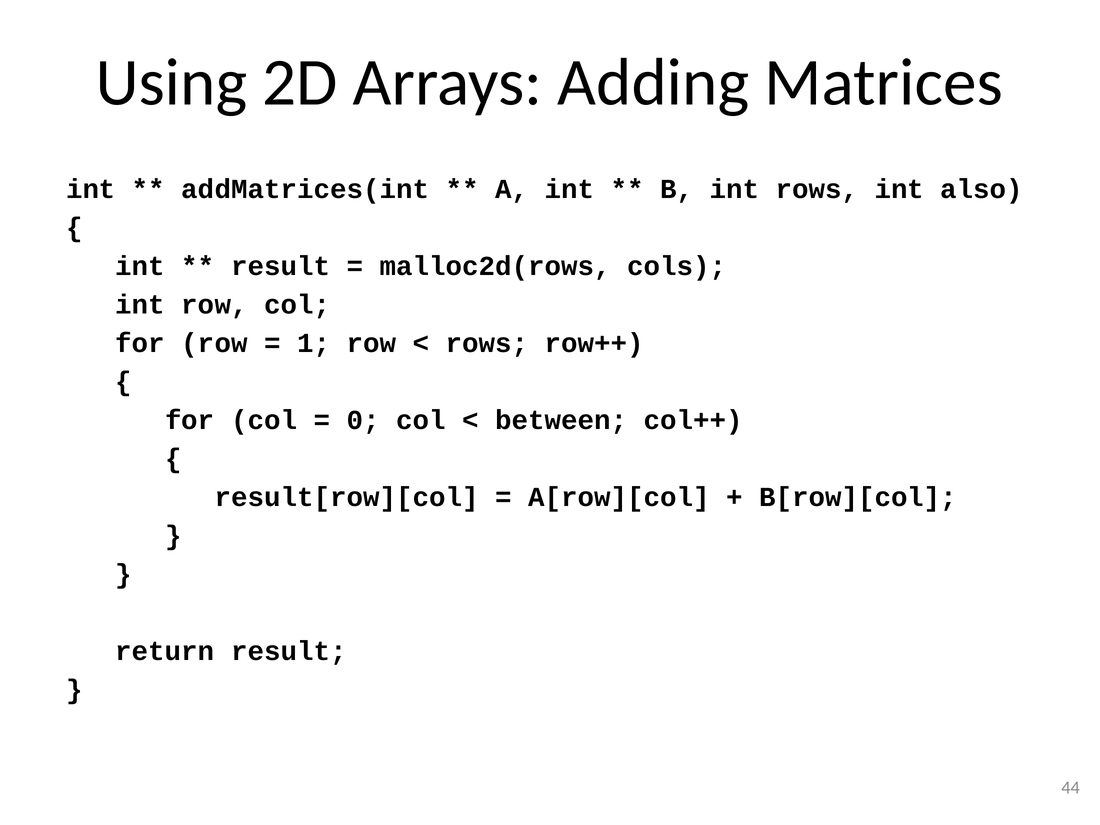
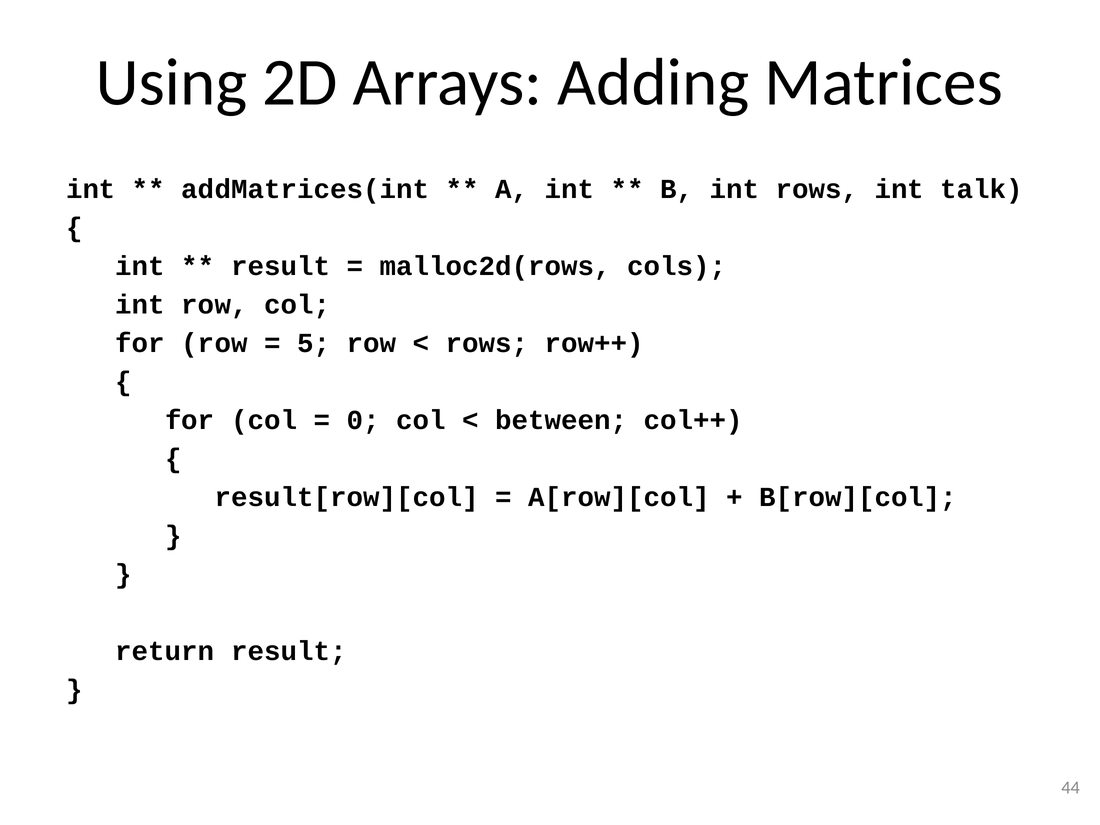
also: also -> talk
1: 1 -> 5
